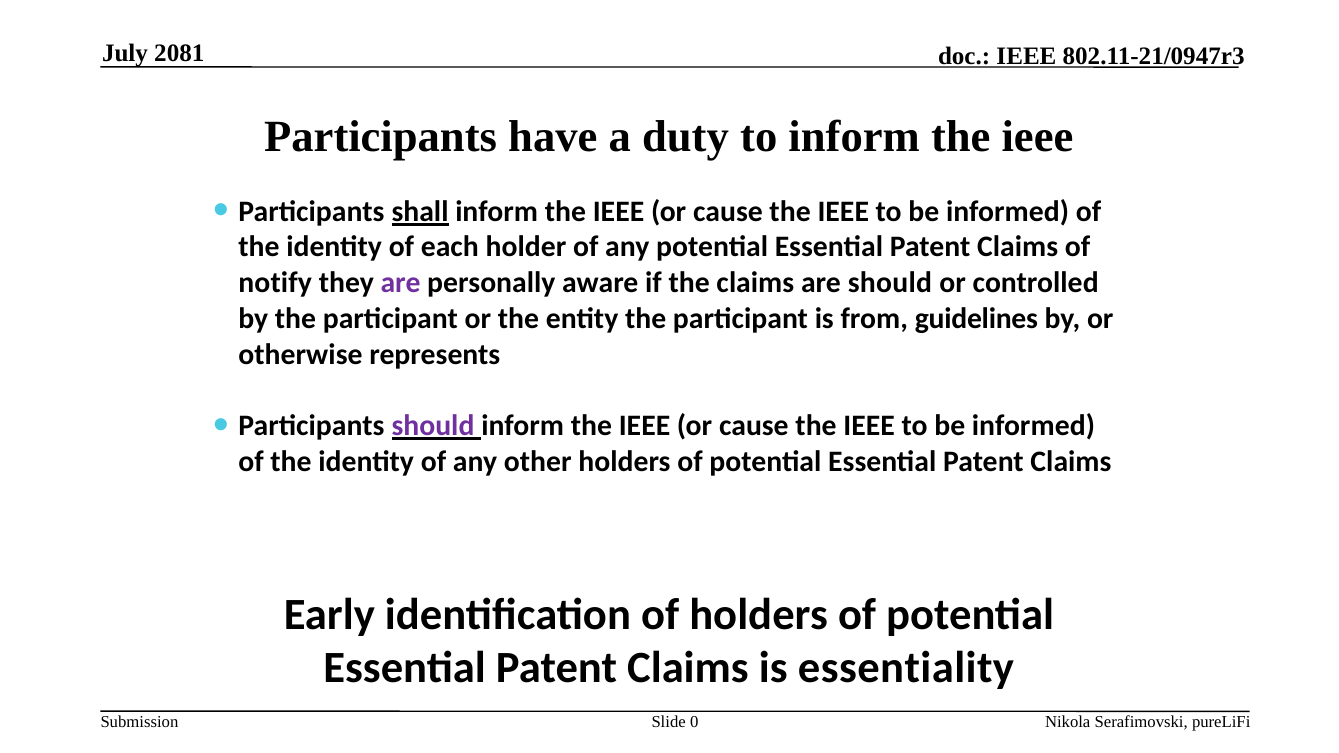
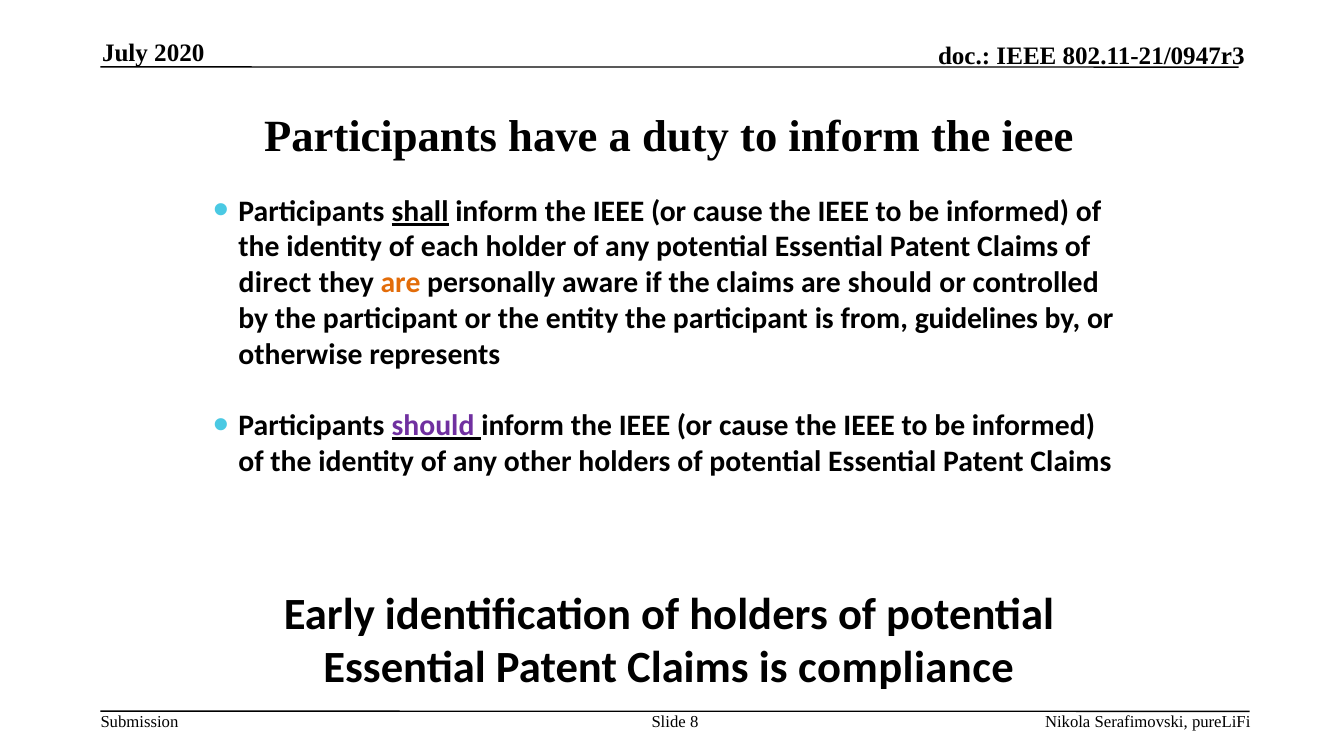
2081: 2081 -> 2020
notify: notify -> direct
are at (401, 283) colour: purple -> orange
essentiality: essentiality -> compliance
0: 0 -> 8
